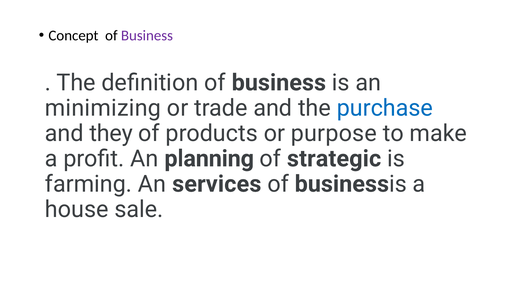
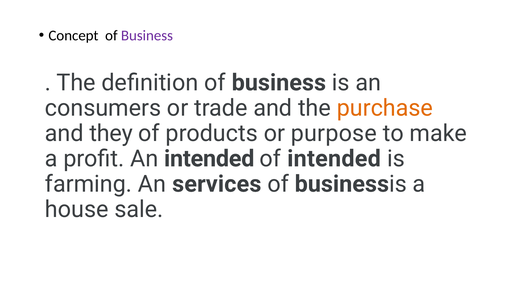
minimizing: minimizing -> consumers
purchase colour: blue -> orange
An planning: planning -> intended
of strategic: strategic -> intended
